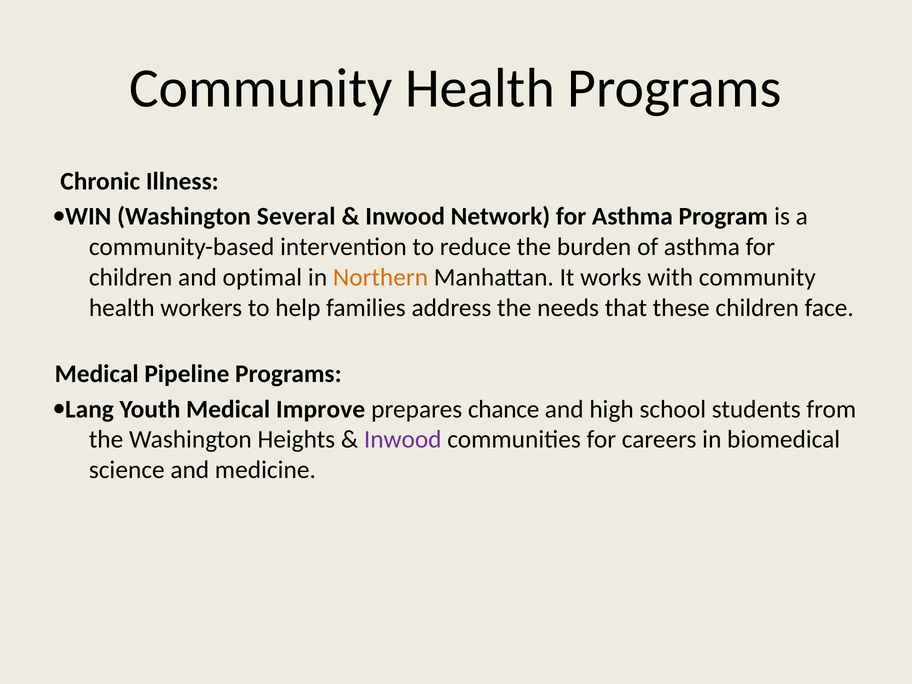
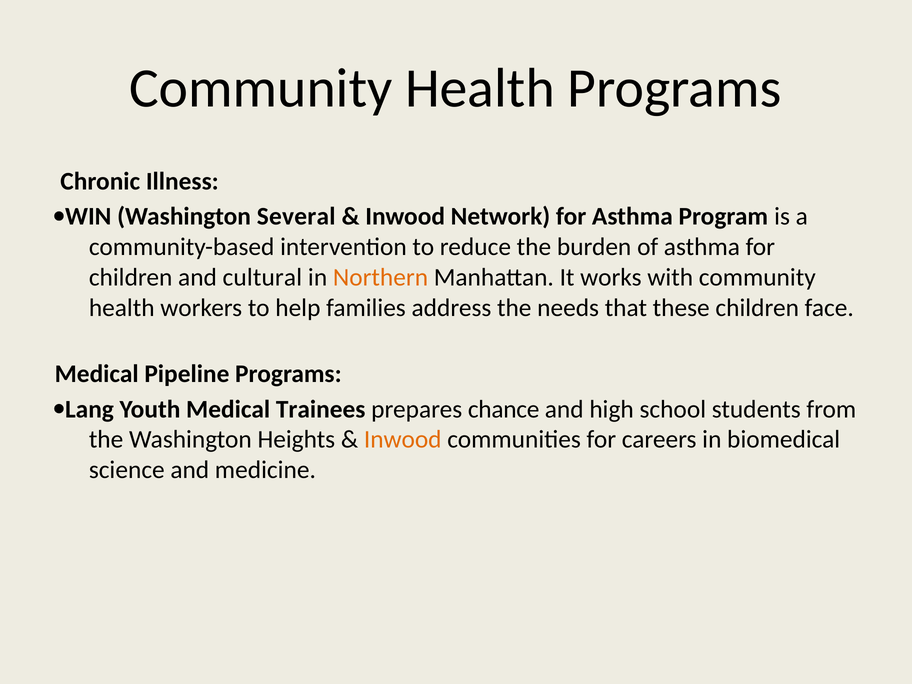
optimal: optimal -> cultural
Improve: Improve -> Trainees
Inwood at (403, 440) colour: purple -> orange
